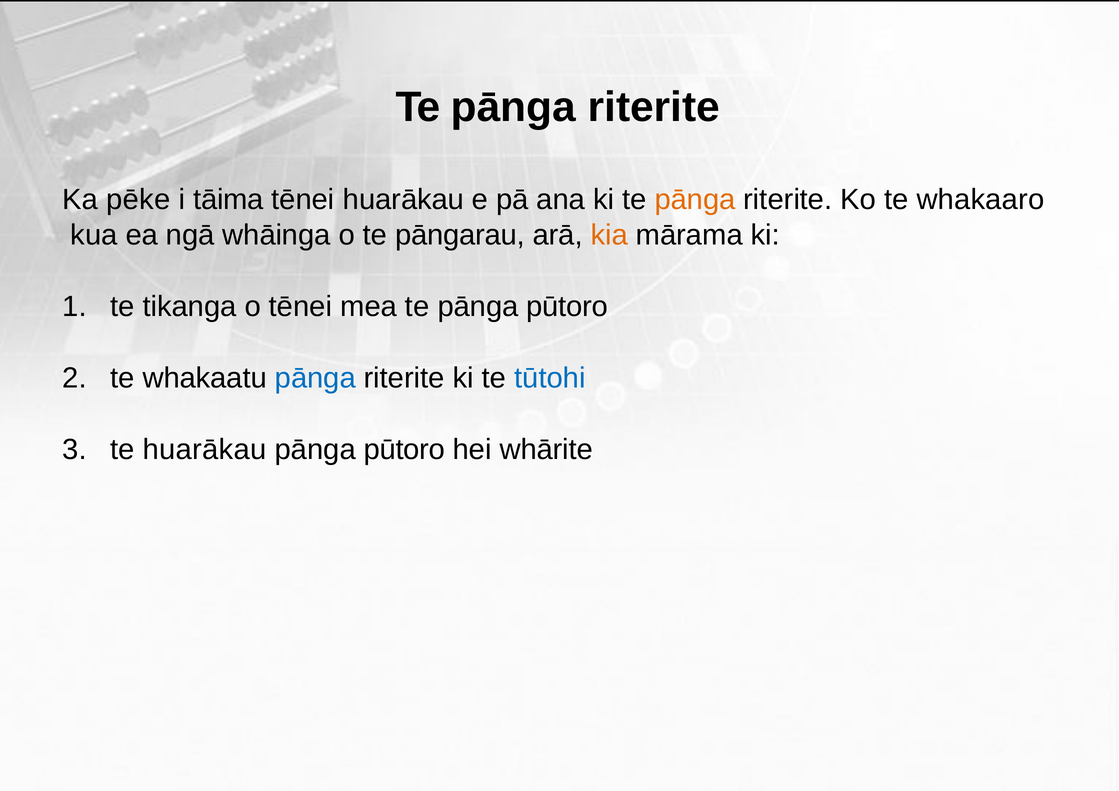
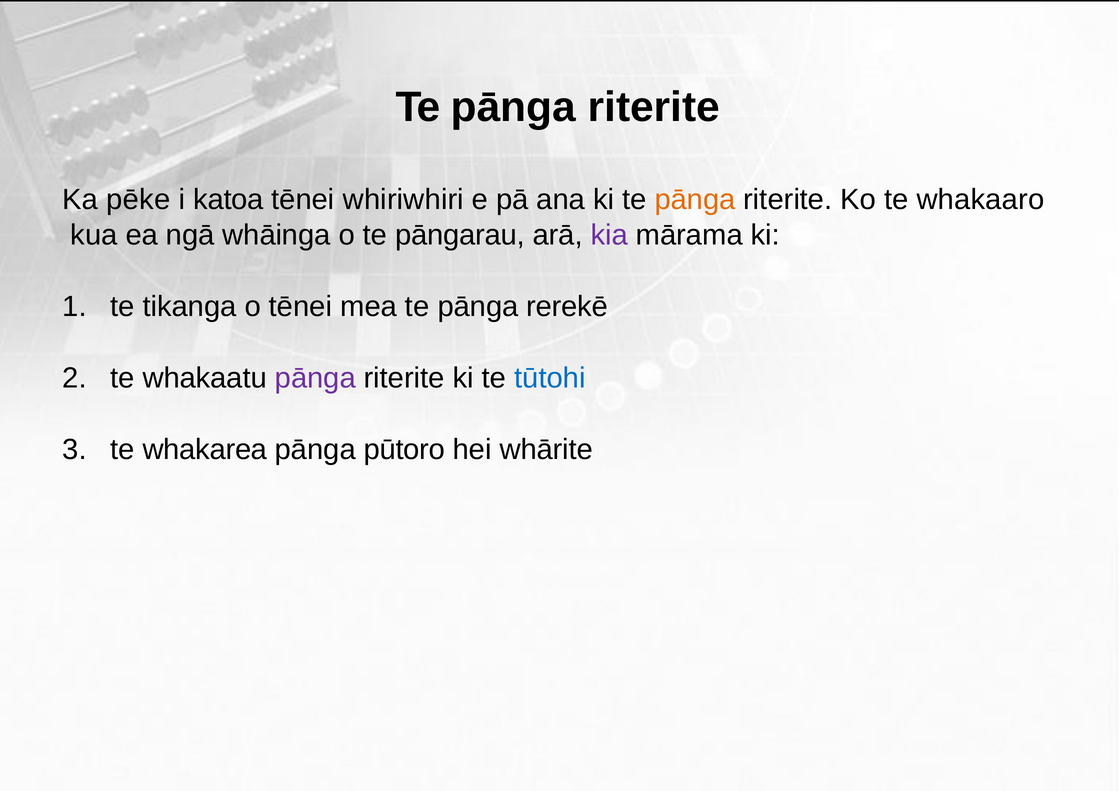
tāima: tāima -> katoa
tēnei huarākau: huarākau -> whiriwhiri
kia colour: orange -> purple
te pānga pūtoro: pūtoro -> rerekē
pānga at (315, 378) colour: blue -> purple
te huarākau: huarākau -> whakarea
